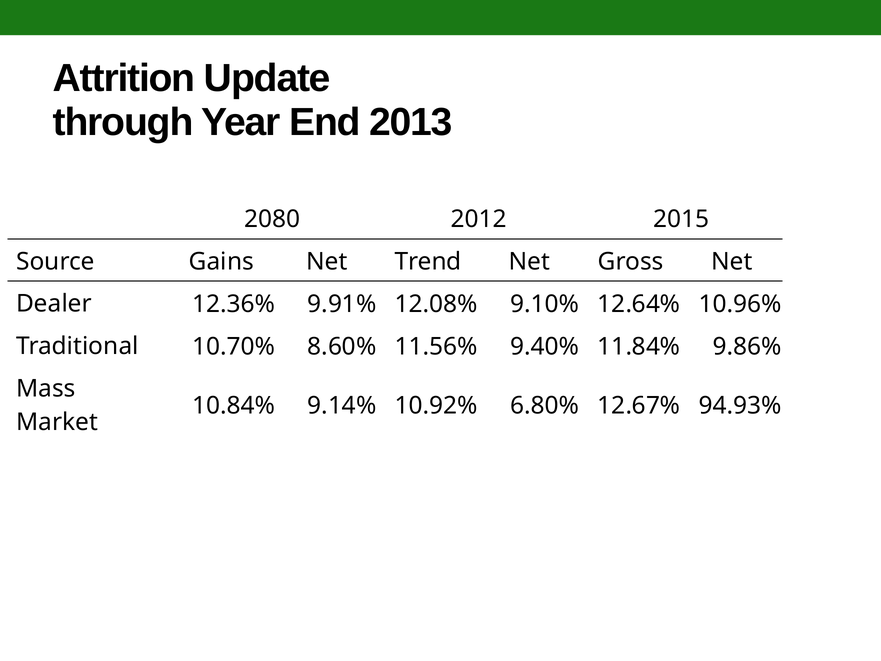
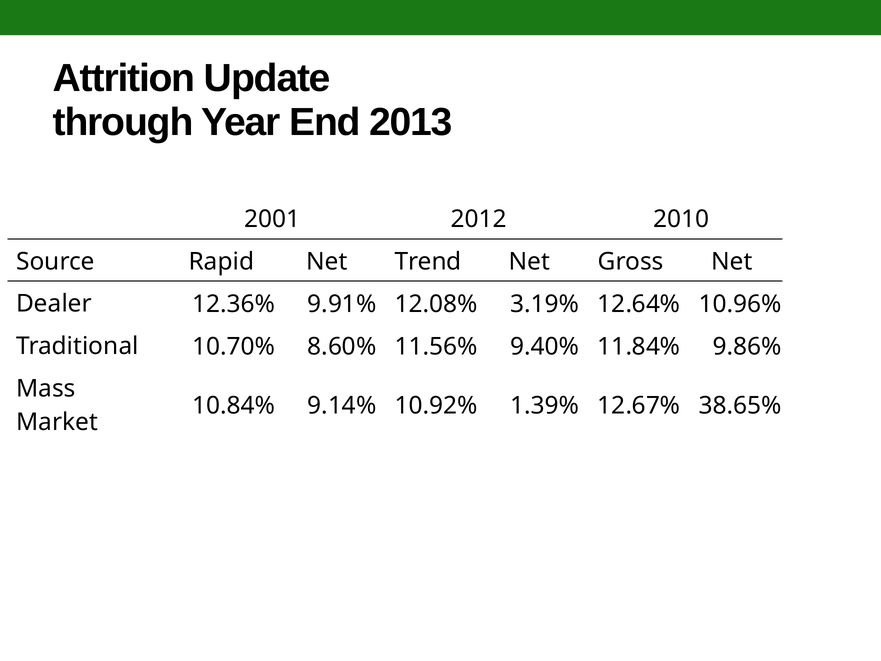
2080: 2080 -> 2001
2015: 2015 -> 2010
Gains: Gains -> Rapid
9.10%: 9.10% -> 3.19%
6.80%: 6.80% -> 1.39%
94.93%: 94.93% -> 38.65%
